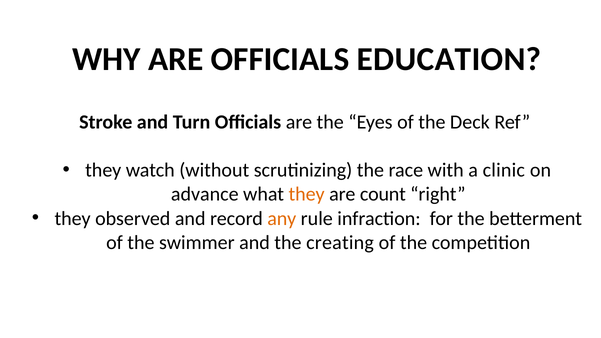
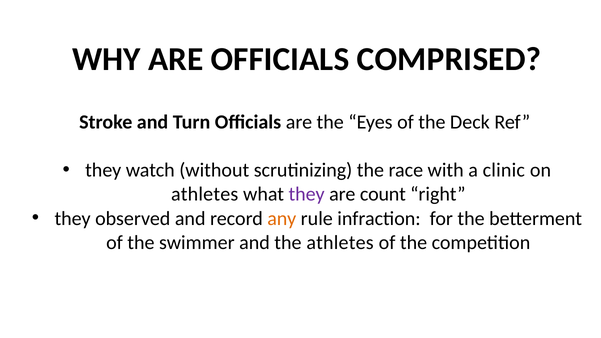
EDUCATION: EDUCATION -> COMPRISED
advance at (205, 194): advance -> athletes
they at (307, 194) colour: orange -> purple
the creating: creating -> athletes
